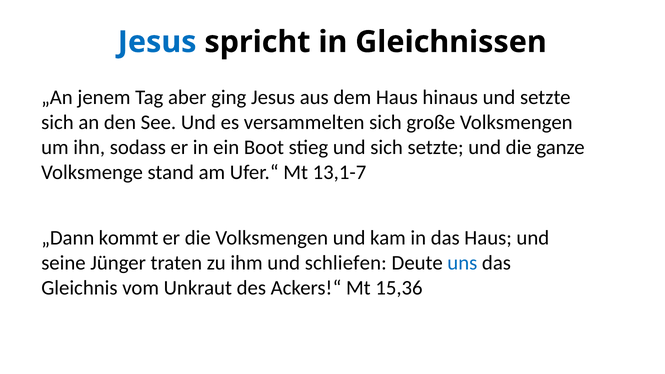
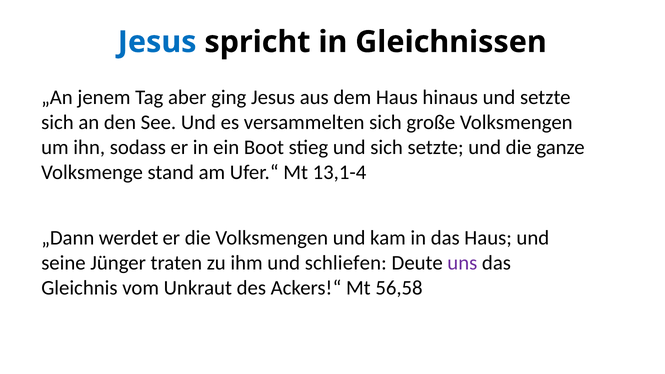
13,1-7: 13,1-7 -> 13,1-4
kommt: kommt -> werdet
uns colour: blue -> purple
15,36: 15,36 -> 56,58
